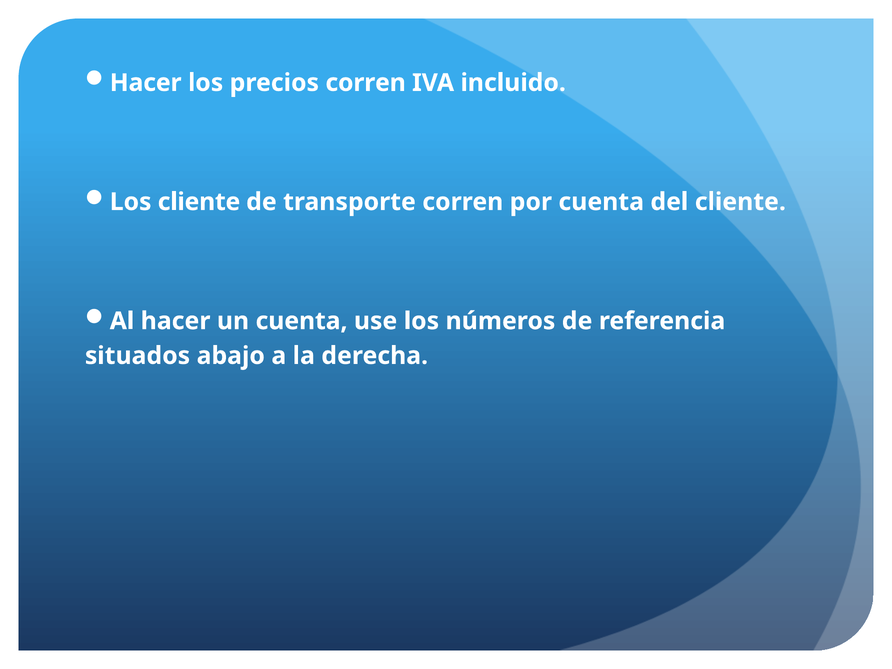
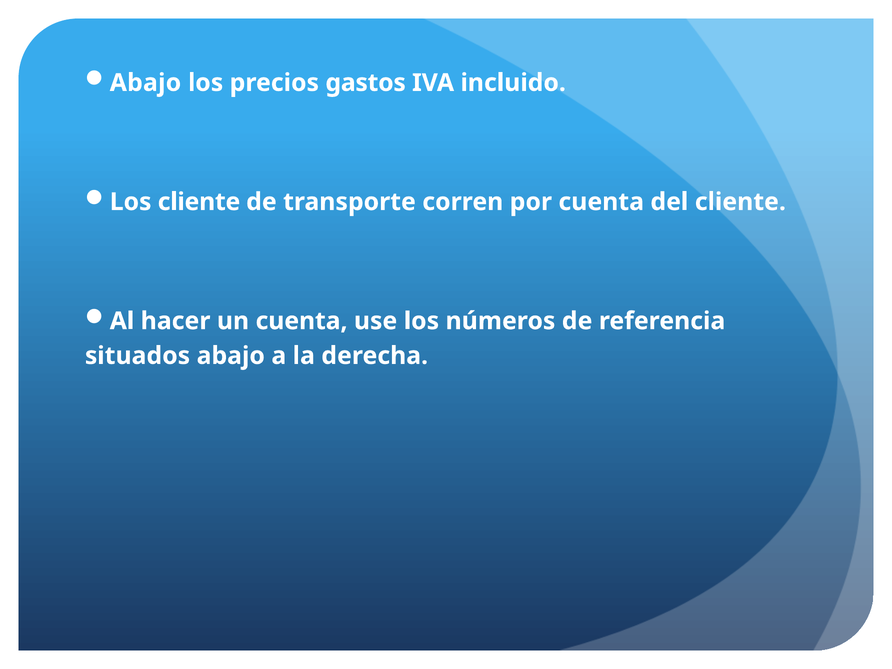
Hacer at (146, 83): Hacer -> Abajo
precios corren: corren -> gastos
